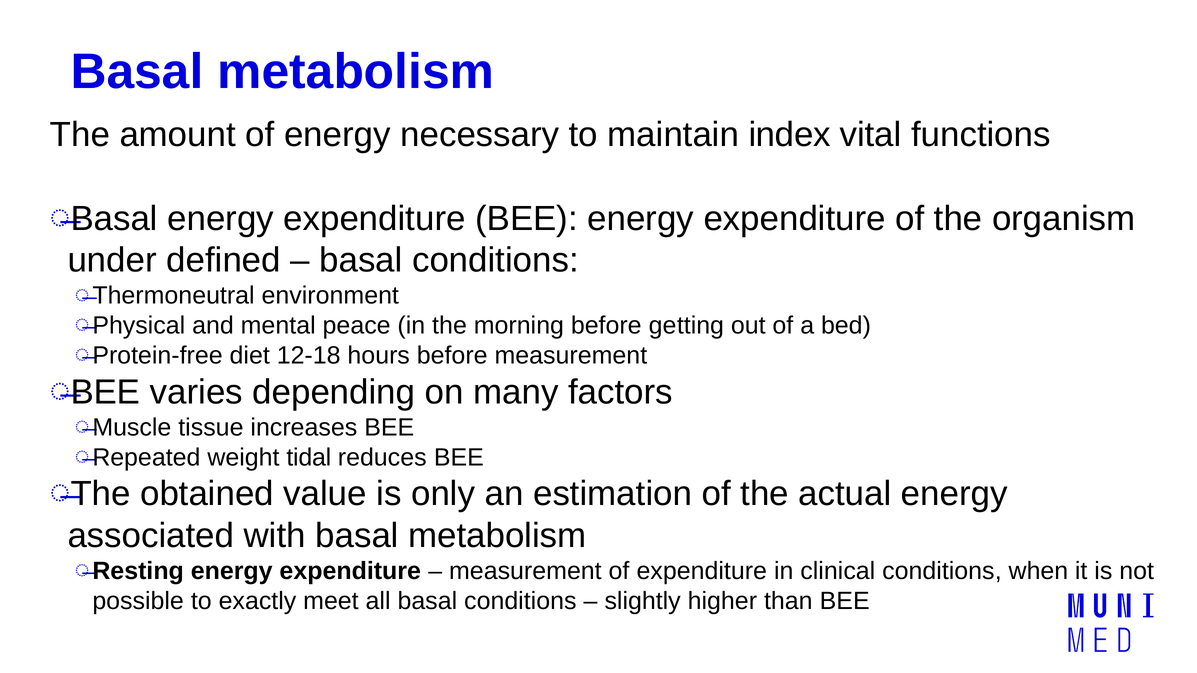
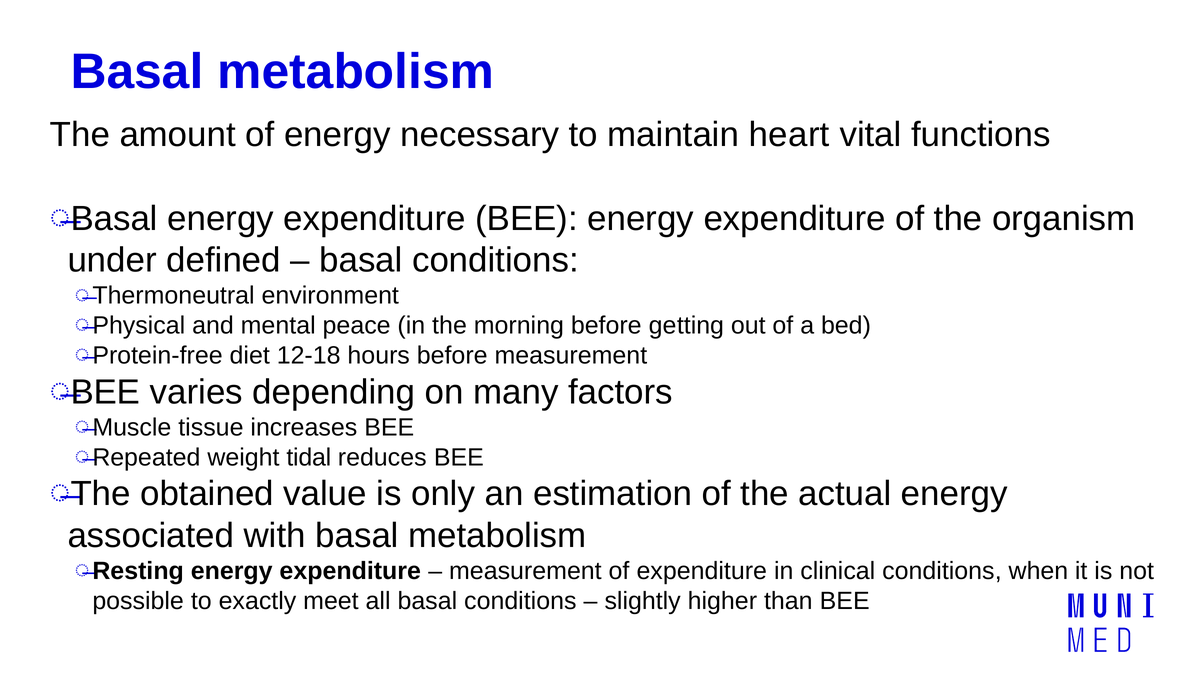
index: index -> heart
